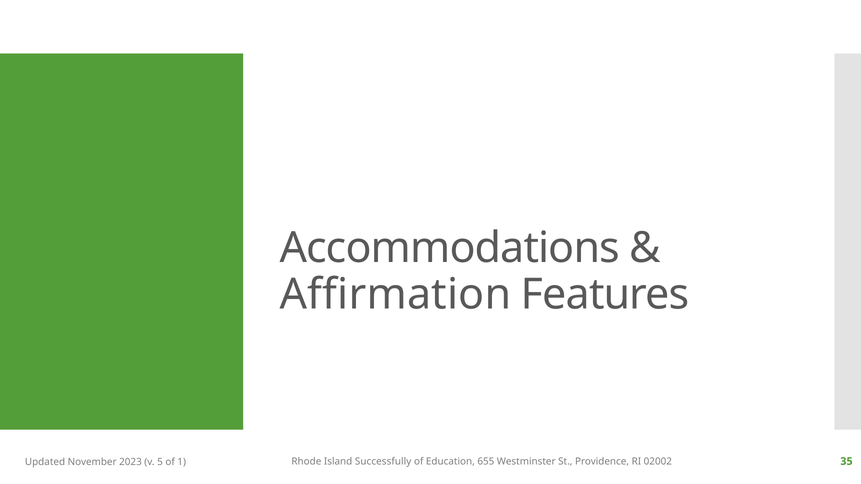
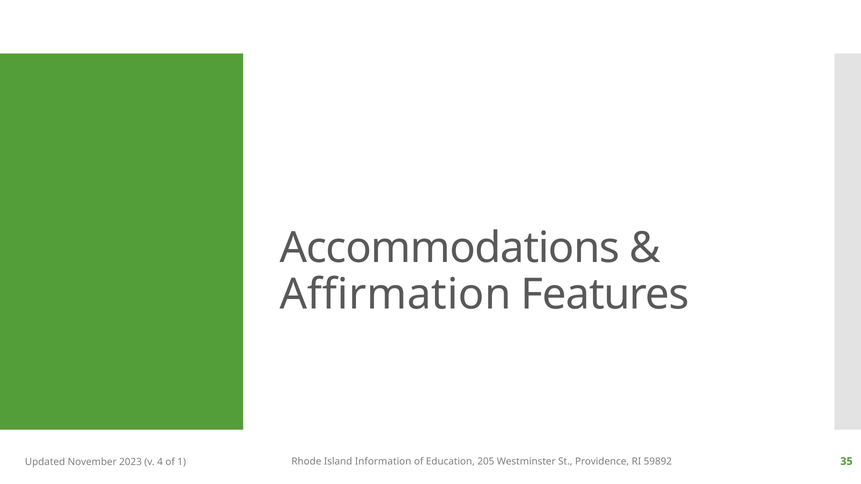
Successfully: Successfully -> Information
655: 655 -> 205
02002: 02002 -> 59892
5: 5 -> 4
